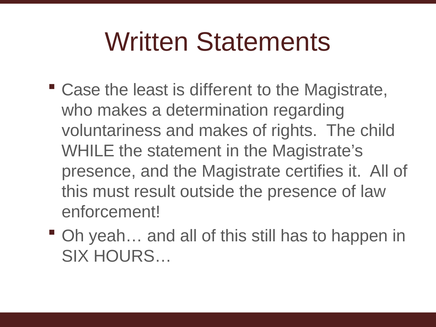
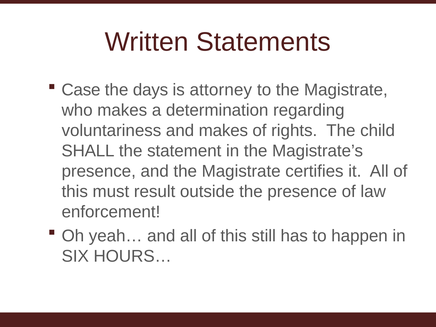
least: least -> days
different: different -> attorney
WHILE: WHILE -> SHALL
